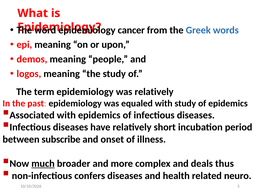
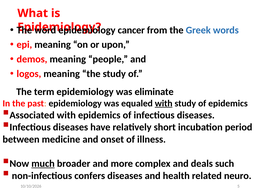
was relatively: relatively -> eliminate
with at (164, 103) underline: none -> present
subscribe: subscribe -> medicine
thus: thus -> such
